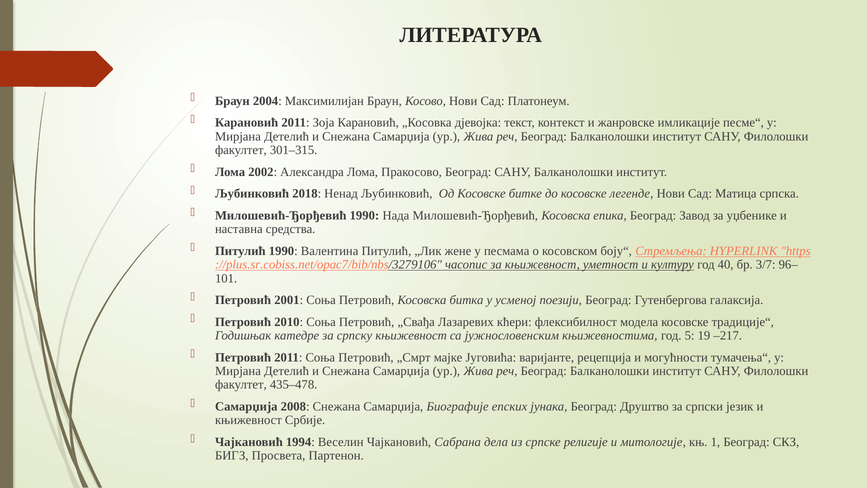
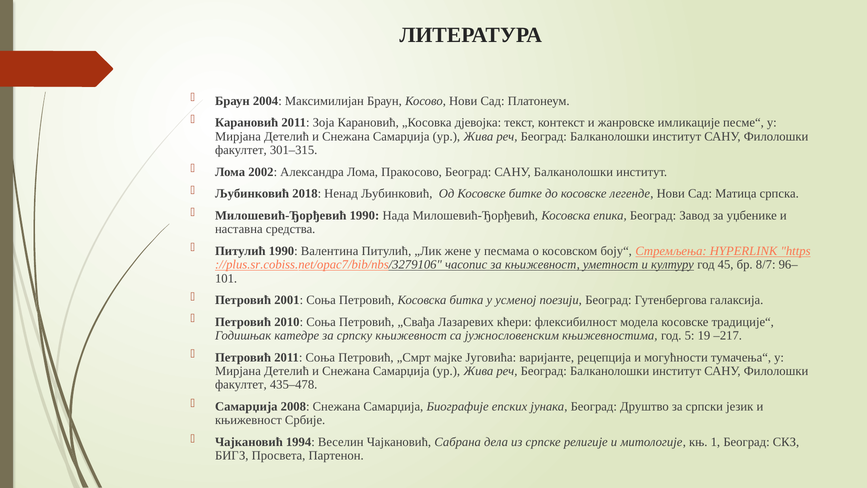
40: 40 -> 45
3/7: 3/7 -> 8/7
